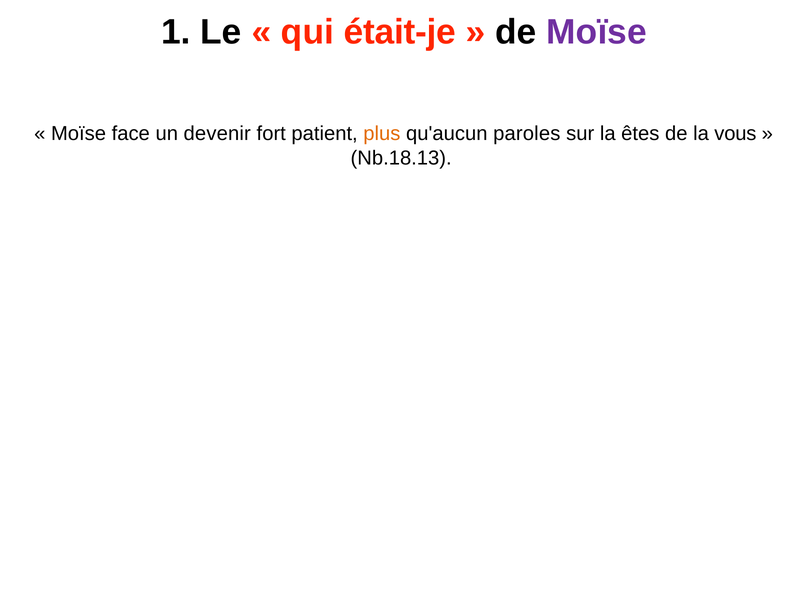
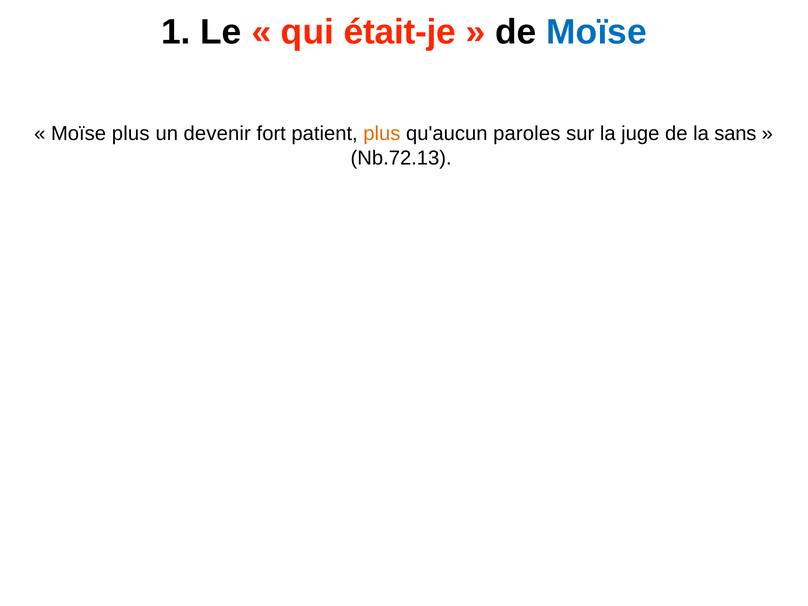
Moïse at (597, 32) colour: purple -> blue
Moïse face: face -> plus
êtes: êtes -> juge
vous: vous -> sans
Nb.18.13: Nb.18.13 -> Nb.72.13
